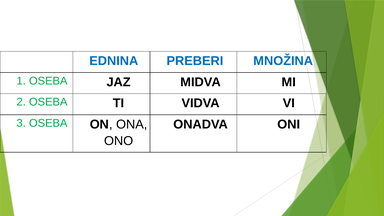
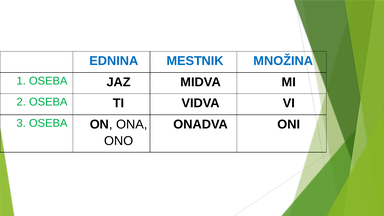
PREBERI: PREBERI -> MESTNIK
